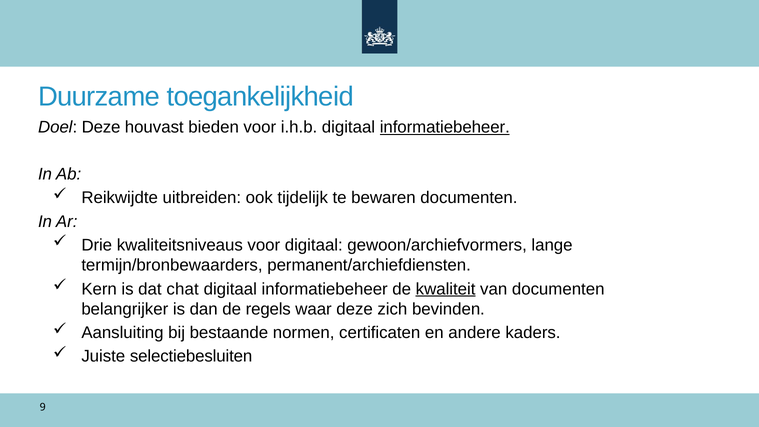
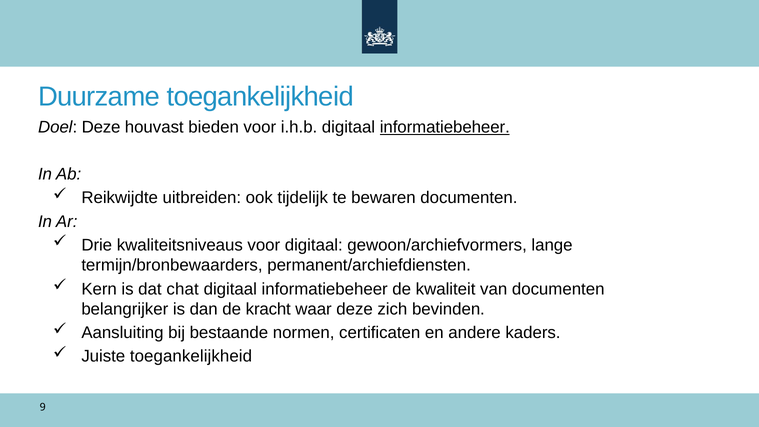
kwaliteit underline: present -> none
regels: regels -> kracht
Juiste selectiebesluiten: selectiebesluiten -> toegankelijkheid
